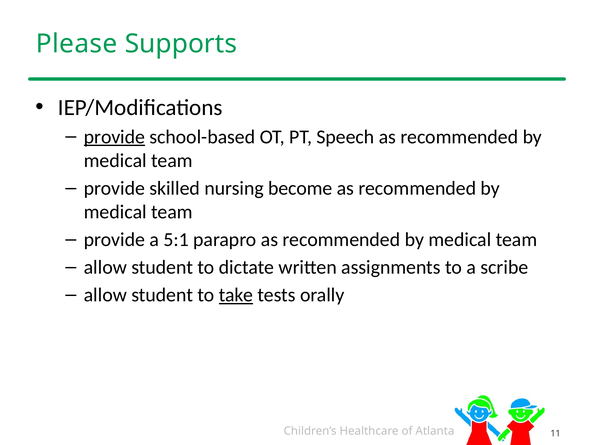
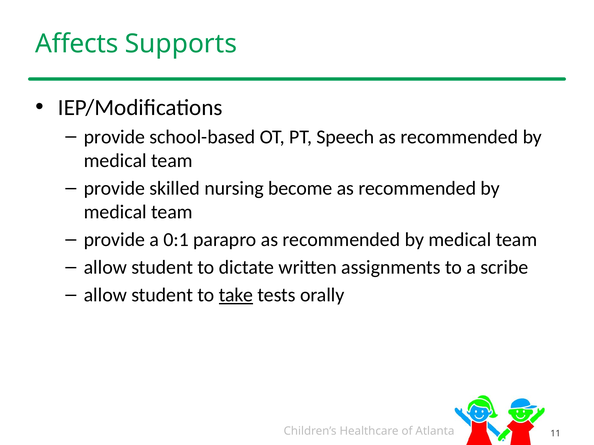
Please: Please -> Affects
provide at (114, 137) underline: present -> none
5:1: 5:1 -> 0:1
